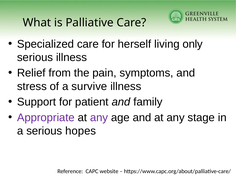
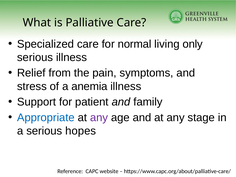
herself: herself -> normal
survive: survive -> anemia
Appropriate colour: purple -> blue
